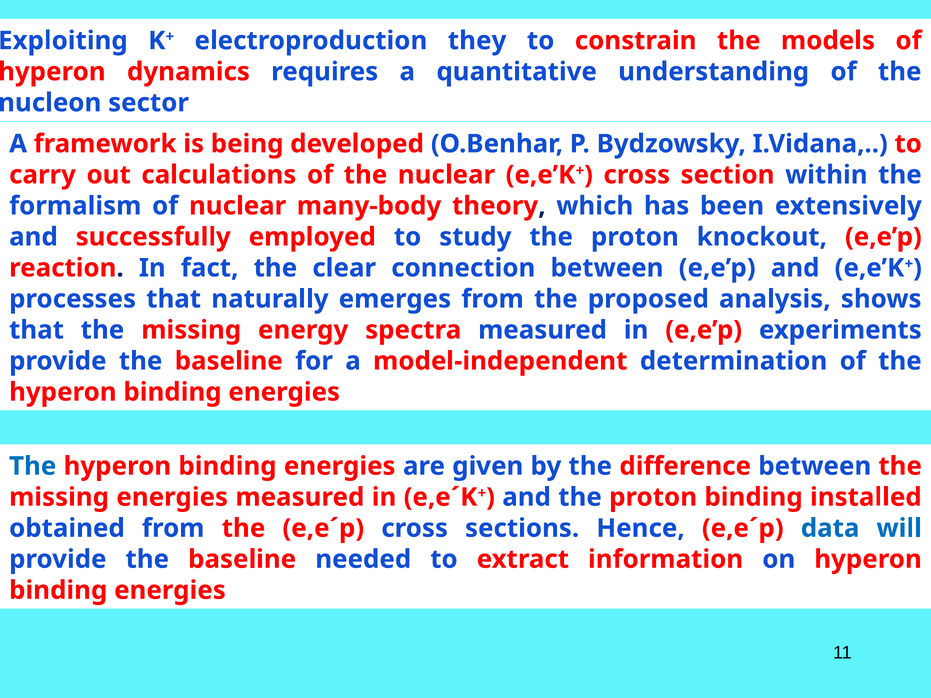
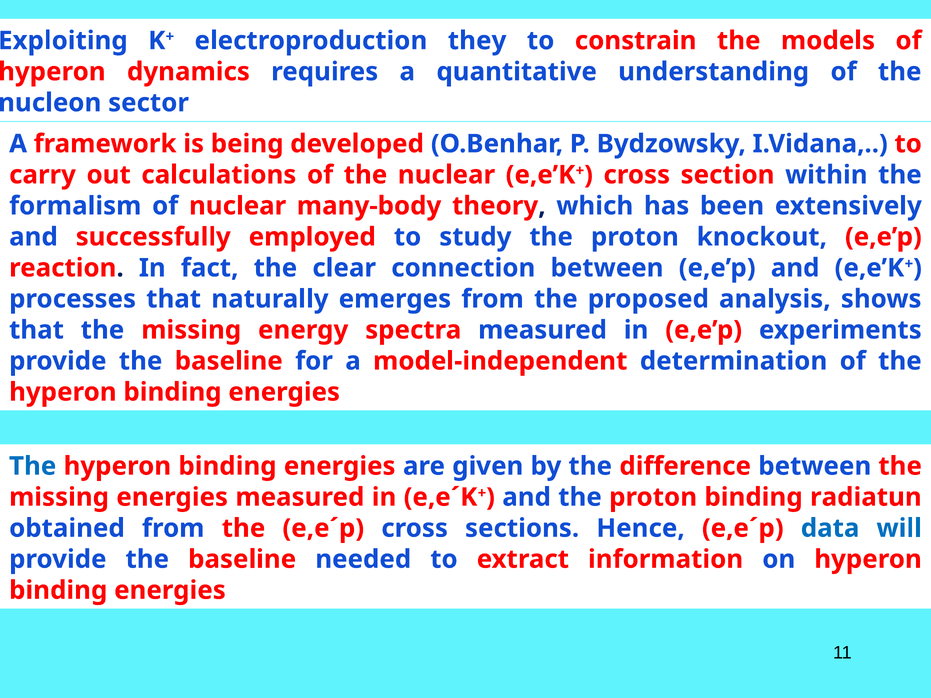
installed: installed -> radiatun
